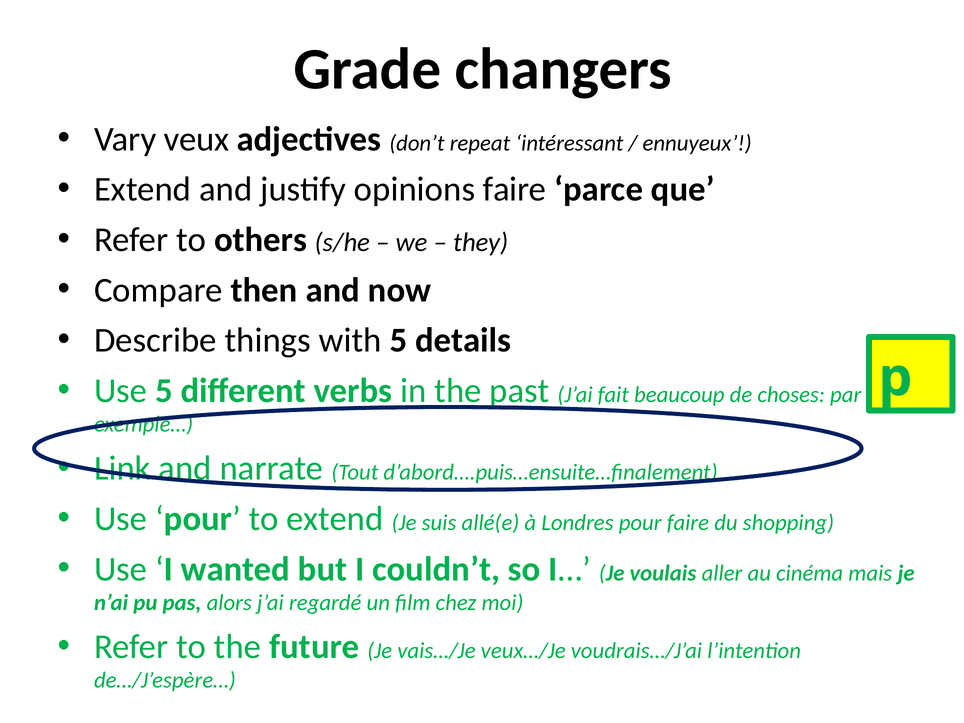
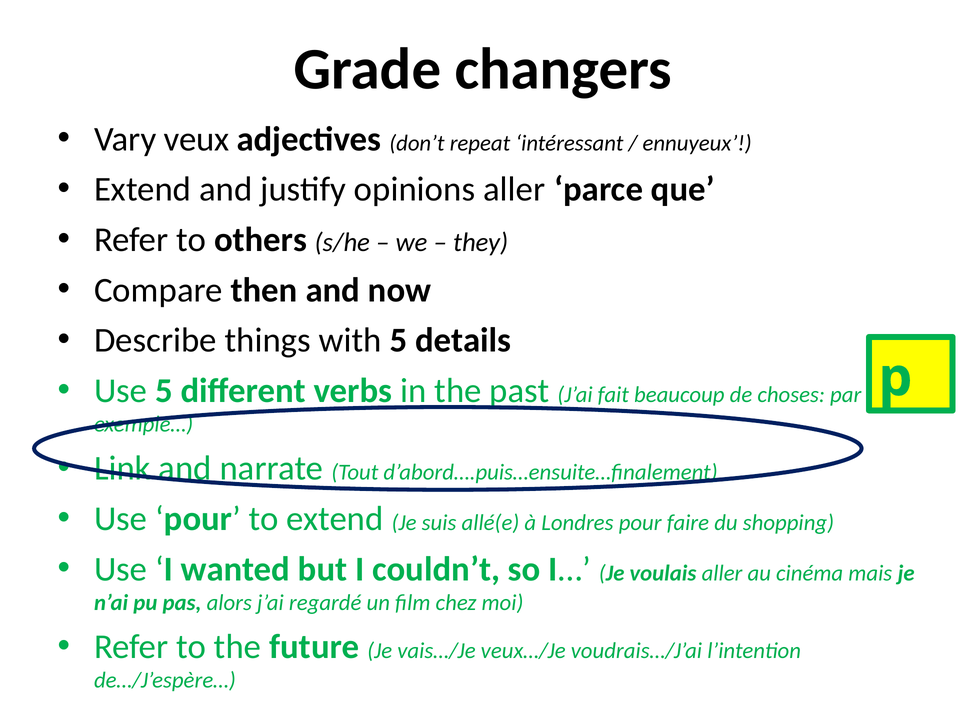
opinions faire: faire -> aller
